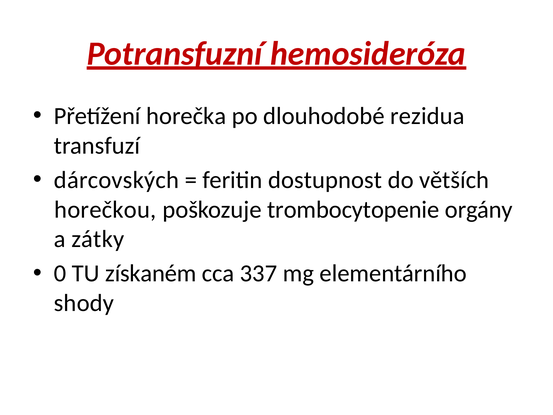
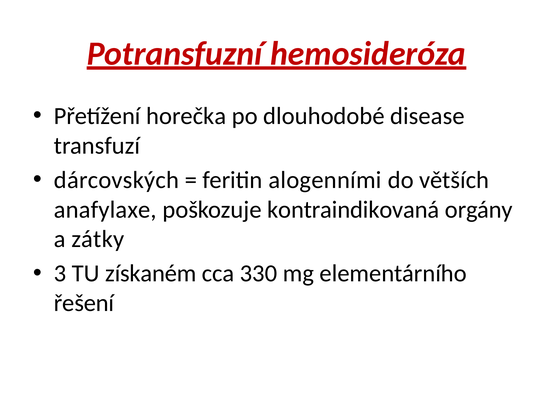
rezidua: rezidua -> disease
dostupnost: dostupnost -> alogenními
horečkou: horečkou -> anafylaxe
trombocytopenie: trombocytopenie -> kontraindikovaná
0: 0 -> 3
337: 337 -> 330
shody: shody -> řešení
